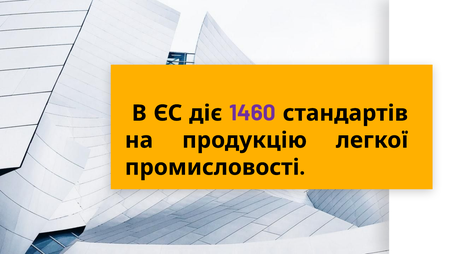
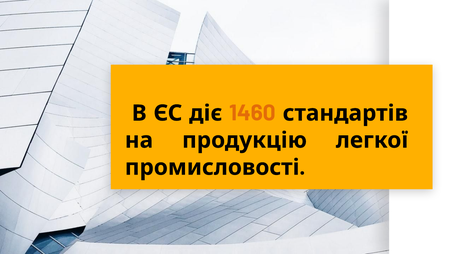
1460 colour: purple -> orange
